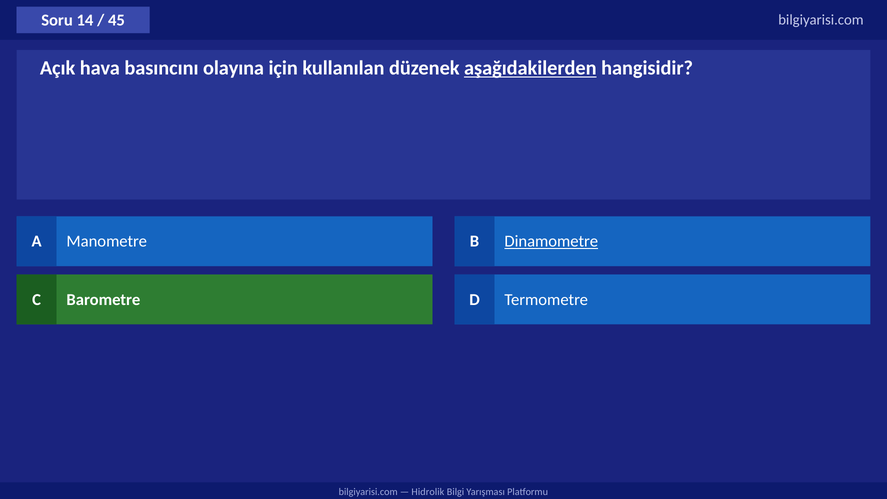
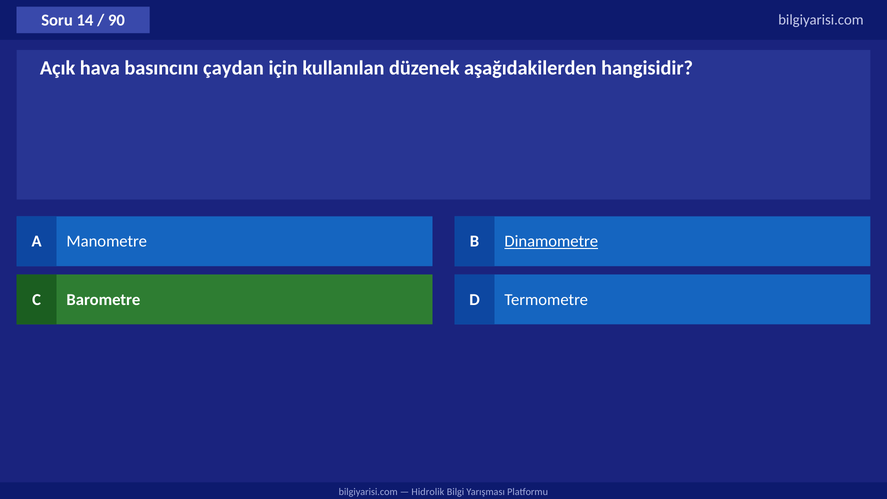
45: 45 -> 90
olayına: olayına -> çaydan
aşağıdakilerden underline: present -> none
